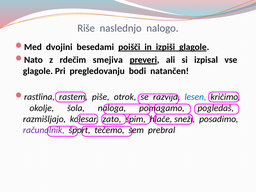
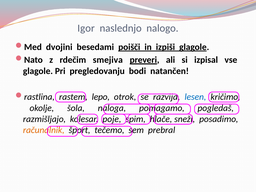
Riše: Riše -> Igor
piše: piše -> lepo
zato: zato -> poje
računalnik colour: purple -> orange
